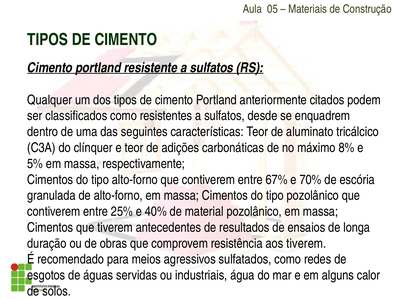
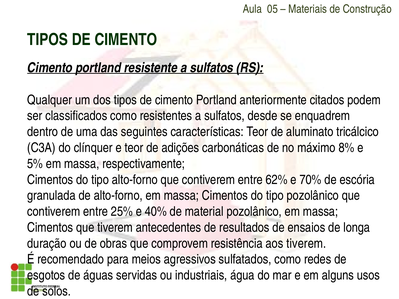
67%: 67% -> 62%
calor: calor -> usos
